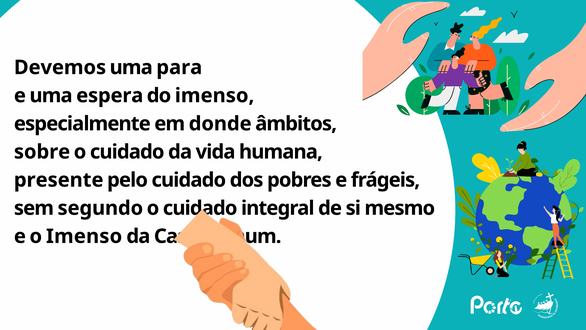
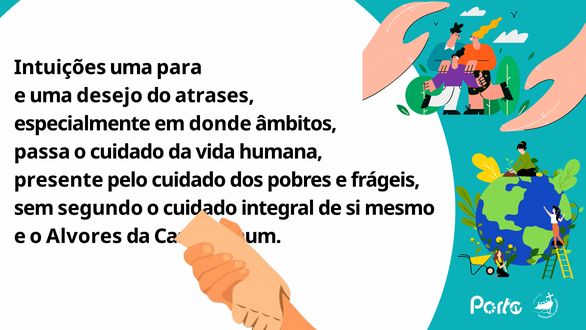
Devemos: Devemos -> Intuições
espera: espera -> desejo
do imenso: imenso -> atrases
sobre: sobre -> passa
o Imenso: Imenso -> Alvores
